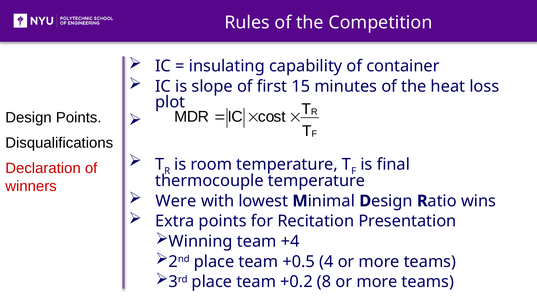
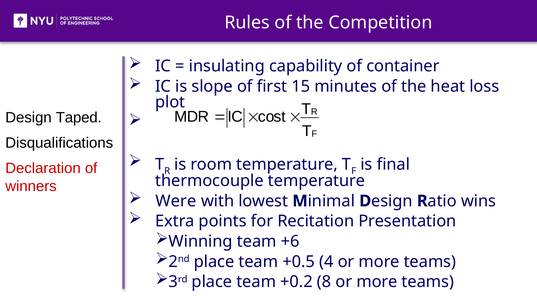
Design Points: Points -> Taped
+4: +4 -> +6
